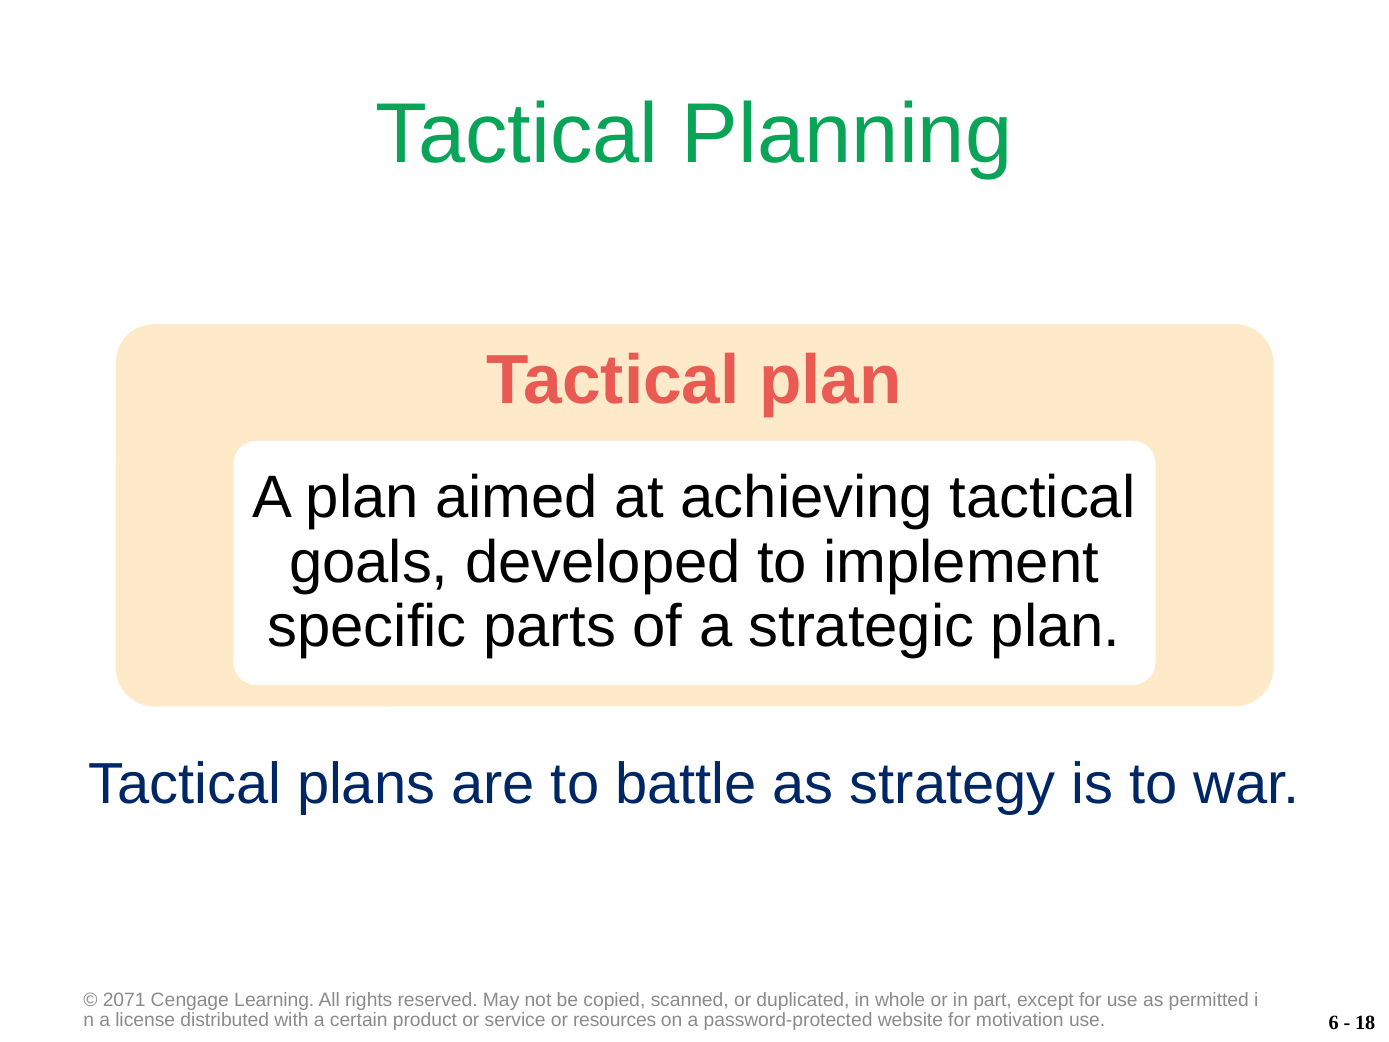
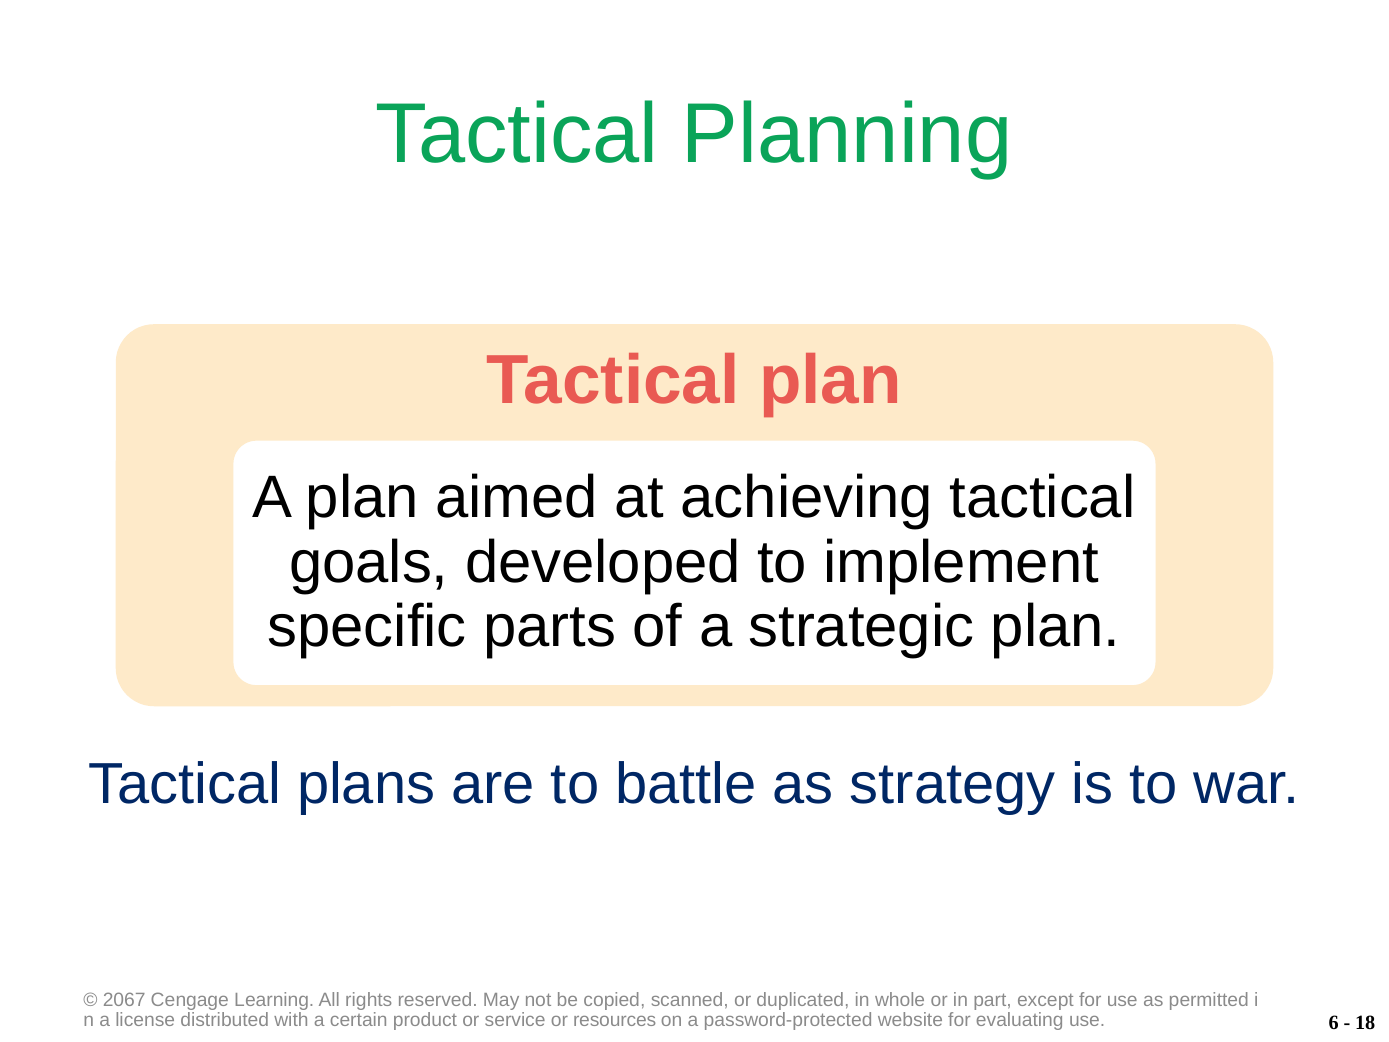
2071: 2071 -> 2067
motivation: motivation -> evaluating
